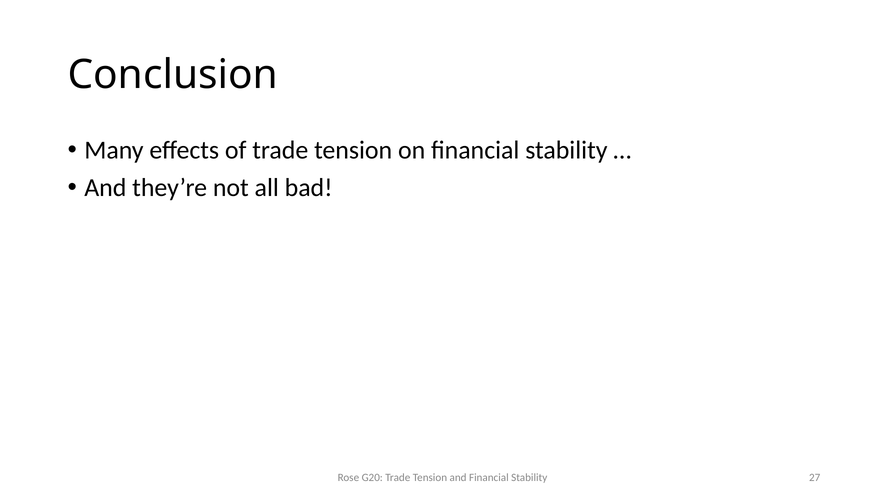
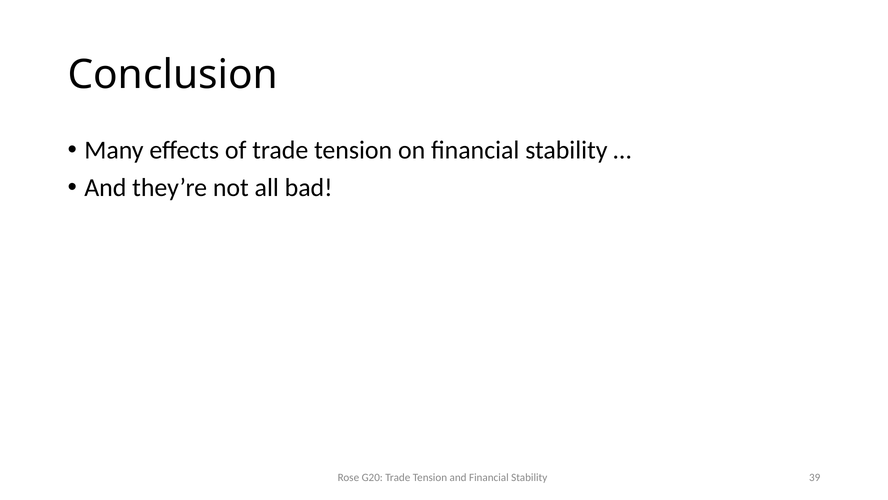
27: 27 -> 39
